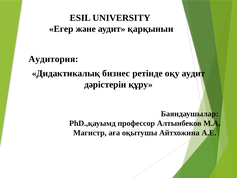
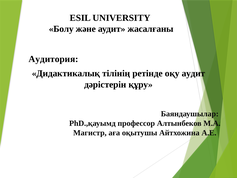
Егер: Егер -> Болу
қарқынын: қарқынын -> жасалғаны
бизнес: бизнес -> тілінің
